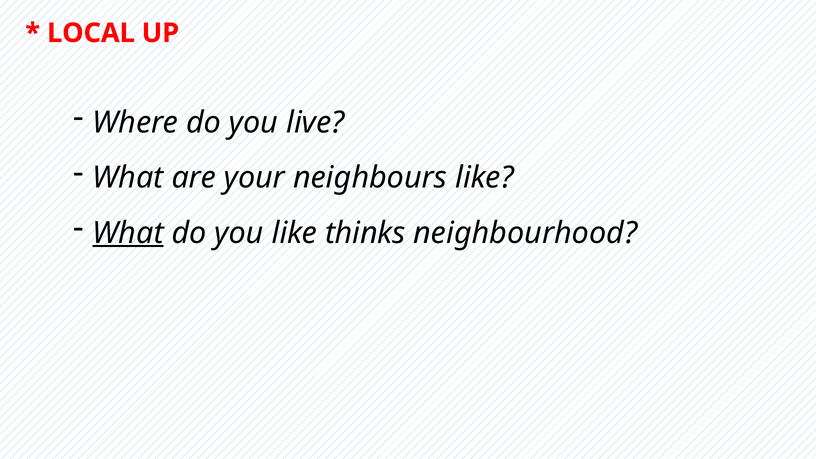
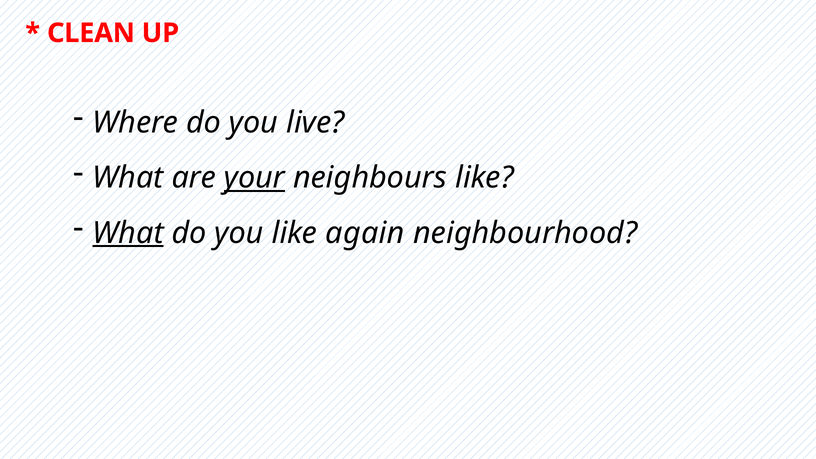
LOCAL: LOCAL -> CLEAN
your underline: none -> present
thinks: thinks -> again
